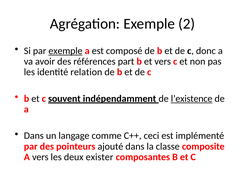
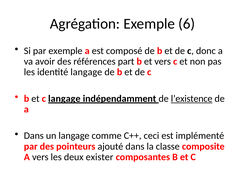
2: 2 -> 6
exemple at (65, 51) underline: present -> none
identité relation: relation -> langage
c souvent: souvent -> langage
